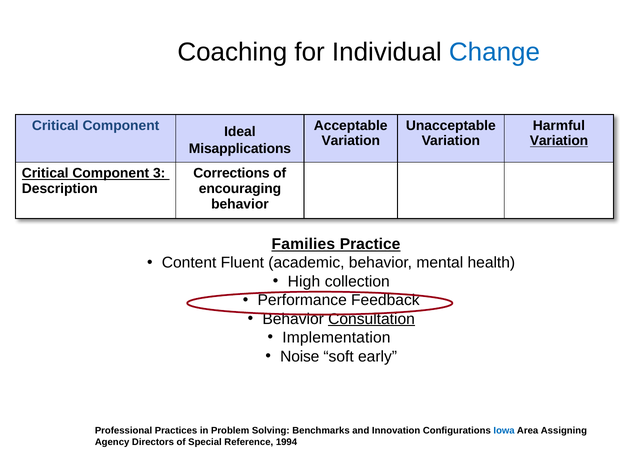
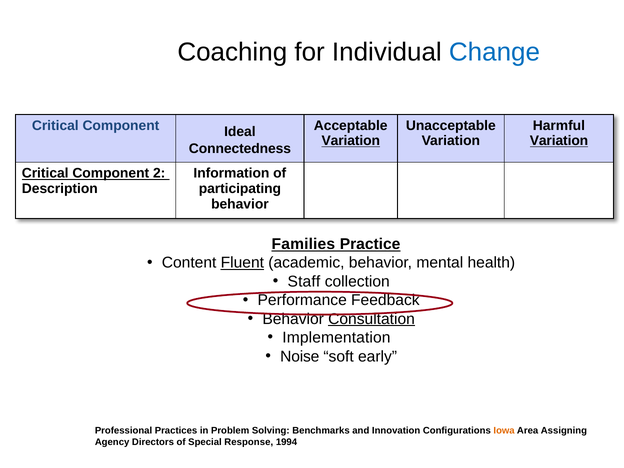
Variation at (351, 141) underline: none -> present
Misapplications: Misapplications -> Connectedness
3: 3 -> 2
Corrections: Corrections -> Information
encouraging: encouraging -> participating
Fluent underline: none -> present
High: High -> Staff
Iowa colour: blue -> orange
Reference: Reference -> Response
